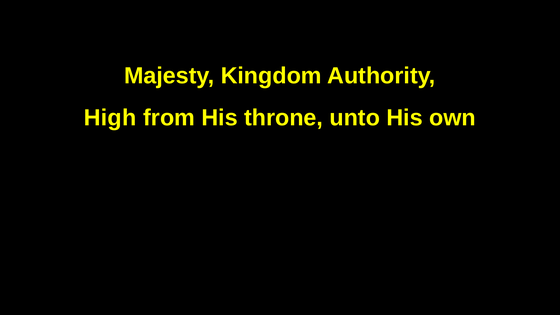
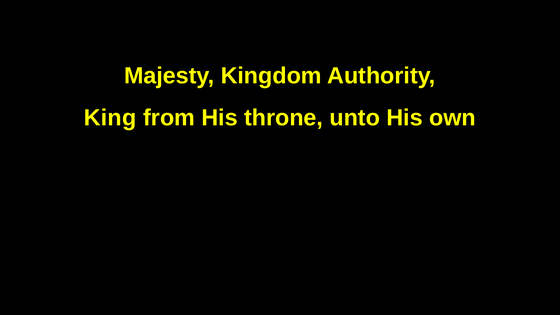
High: High -> King
